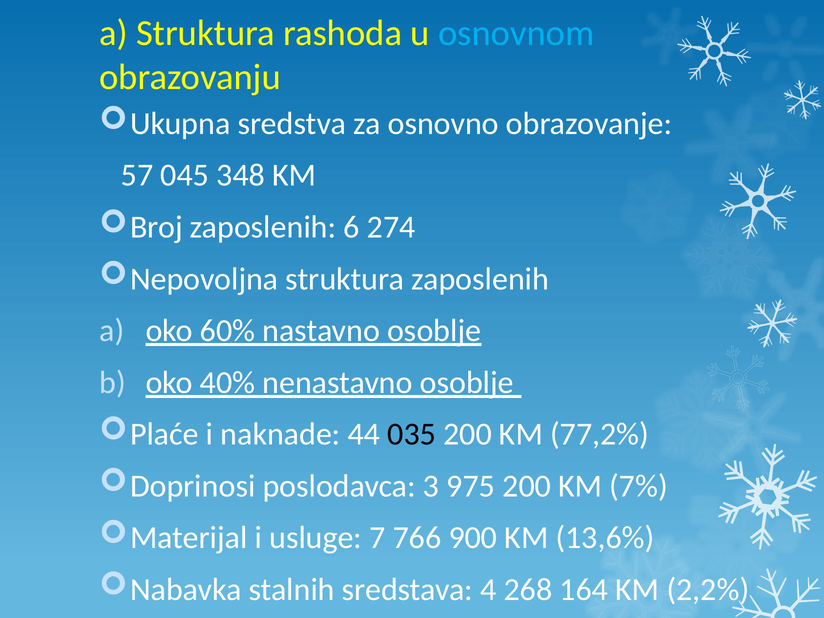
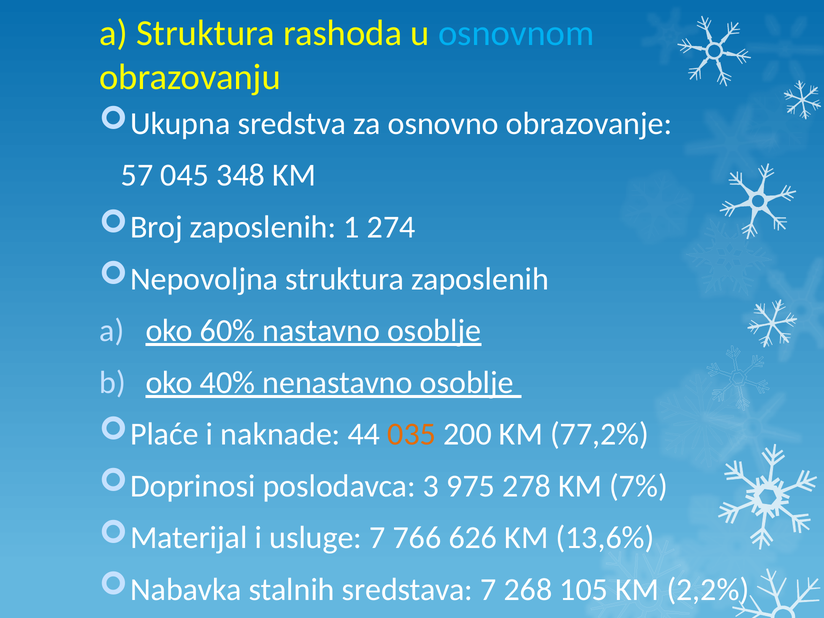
6: 6 -> 1
035 colour: black -> orange
975 200: 200 -> 278
900: 900 -> 626
sredstava 4: 4 -> 7
164: 164 -> 105
